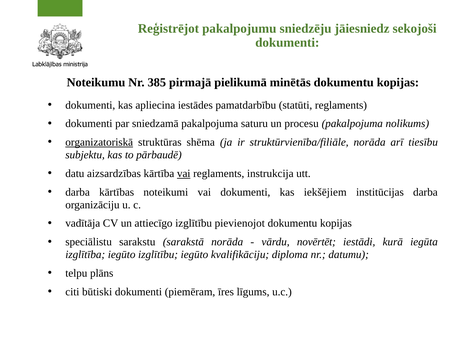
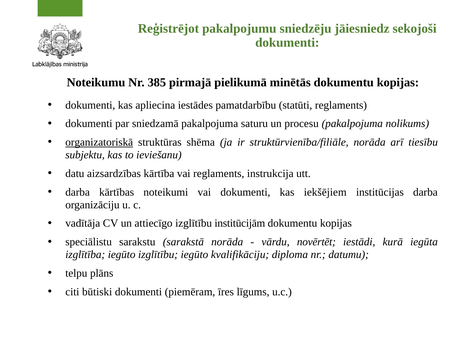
pārbaudē: pārbaudē -> ieviešanu
vai at (184, 173) underline: present -> none
pievienojot: pievienojot -> institūcijām
